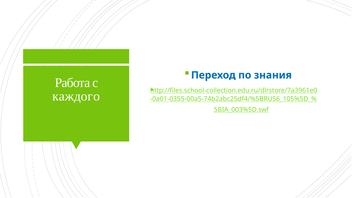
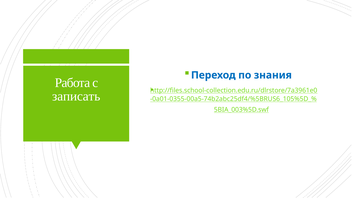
каждого: каждого -> записать
